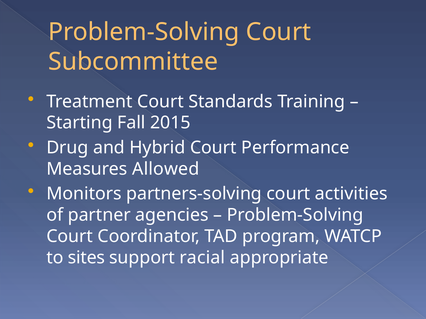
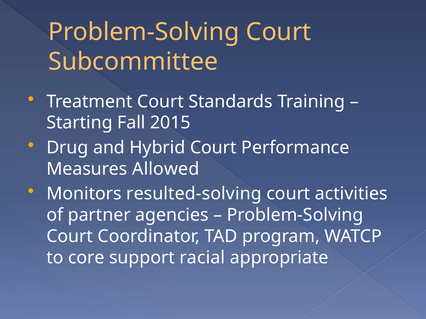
partners-solving: partners-solving -> resulted-solving
sites: sites -> core
